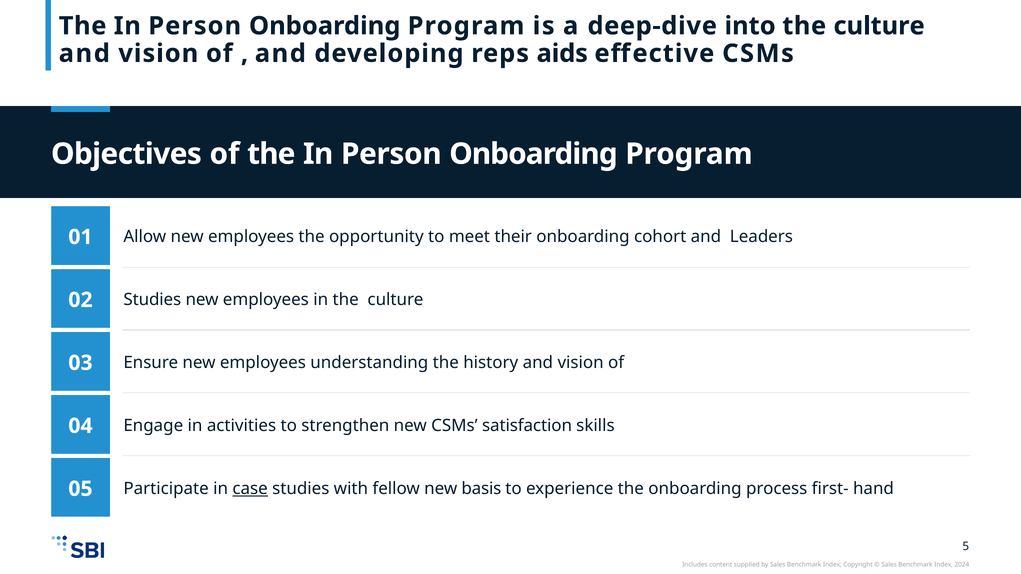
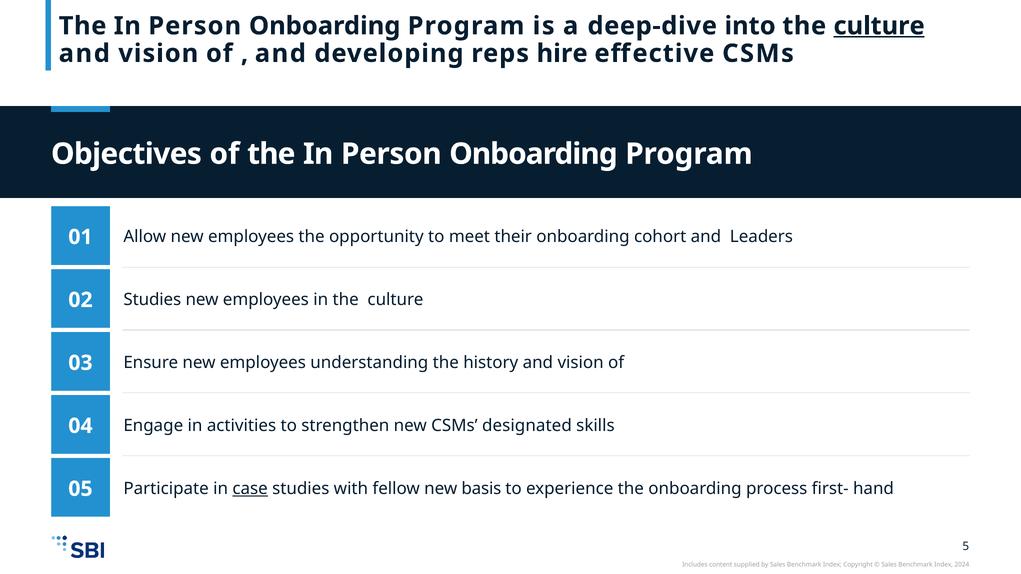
culture at (879, 26) underline: none -> present
aids: aids -> hire
satisfaction: satisfaction -> designated
